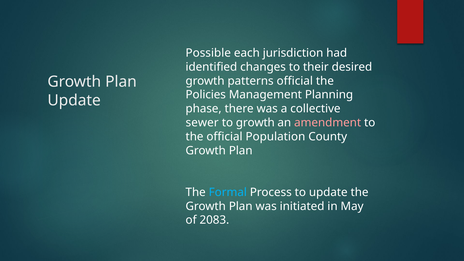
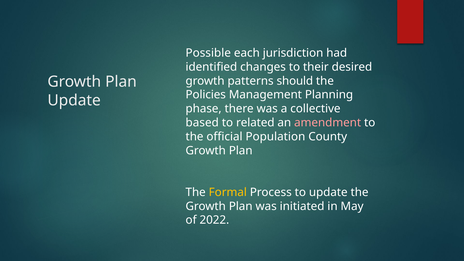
patterns official: official -> should
sewer: sewer -> based
to growth: growth -> related
Formal colour: light blue -> yellow
2083: 2083 -> 2022
